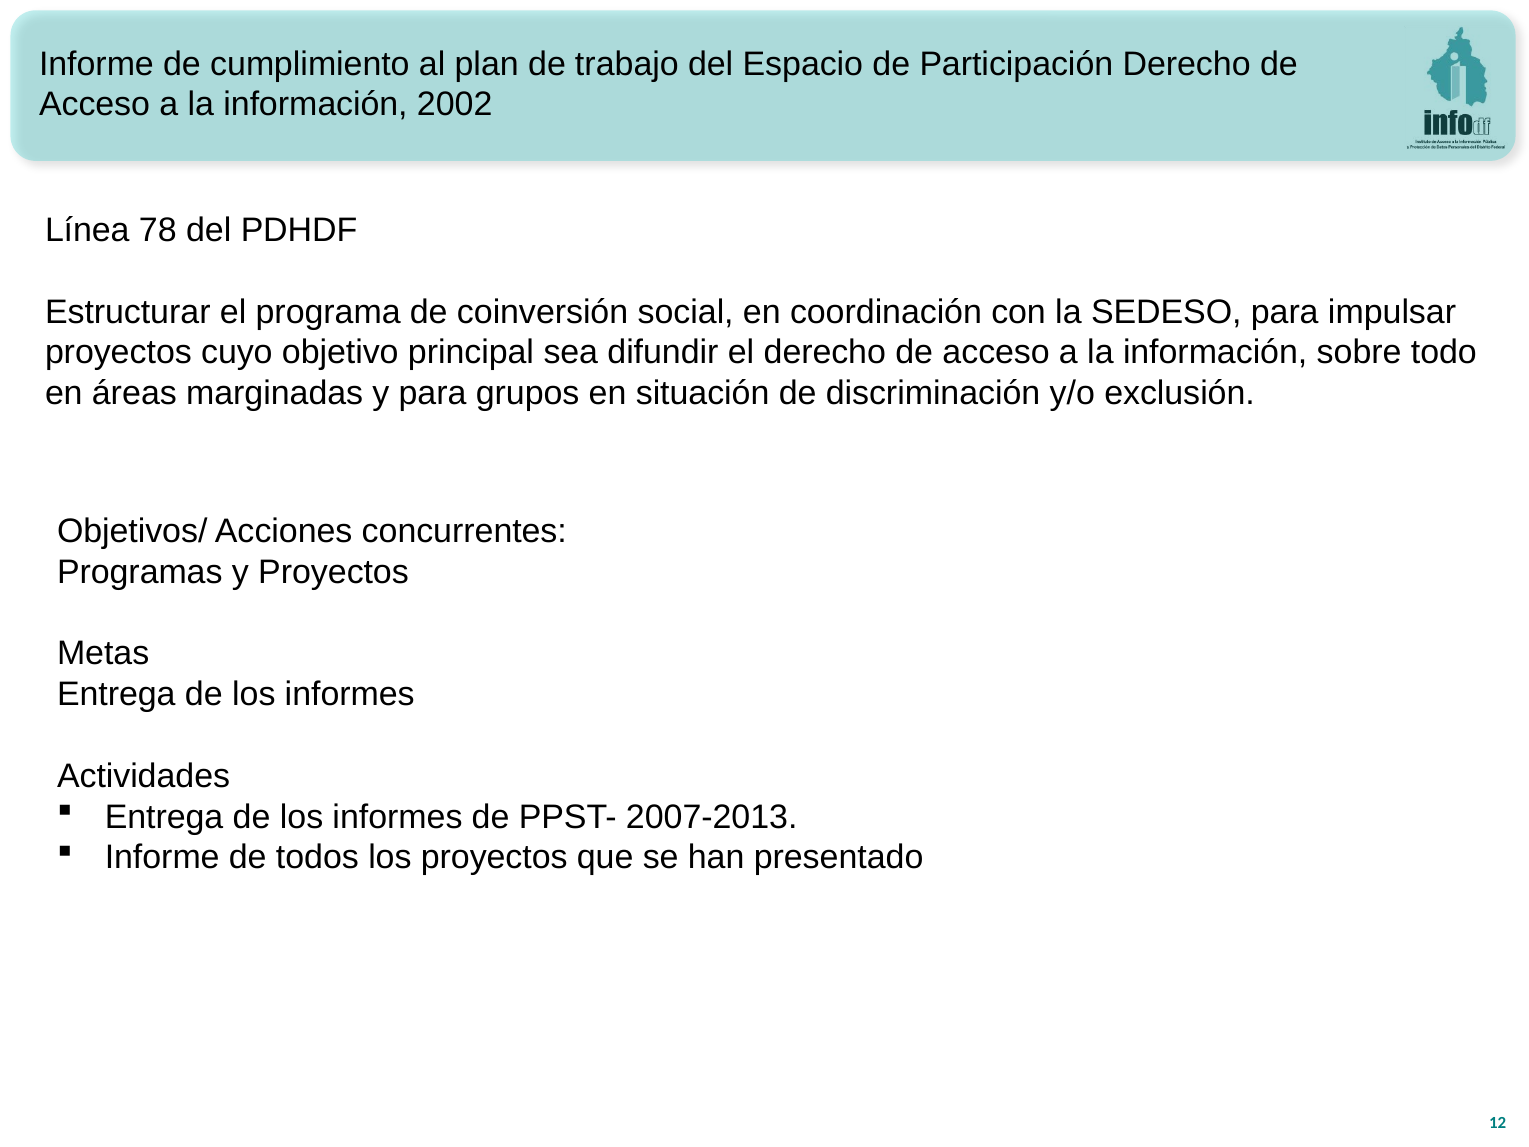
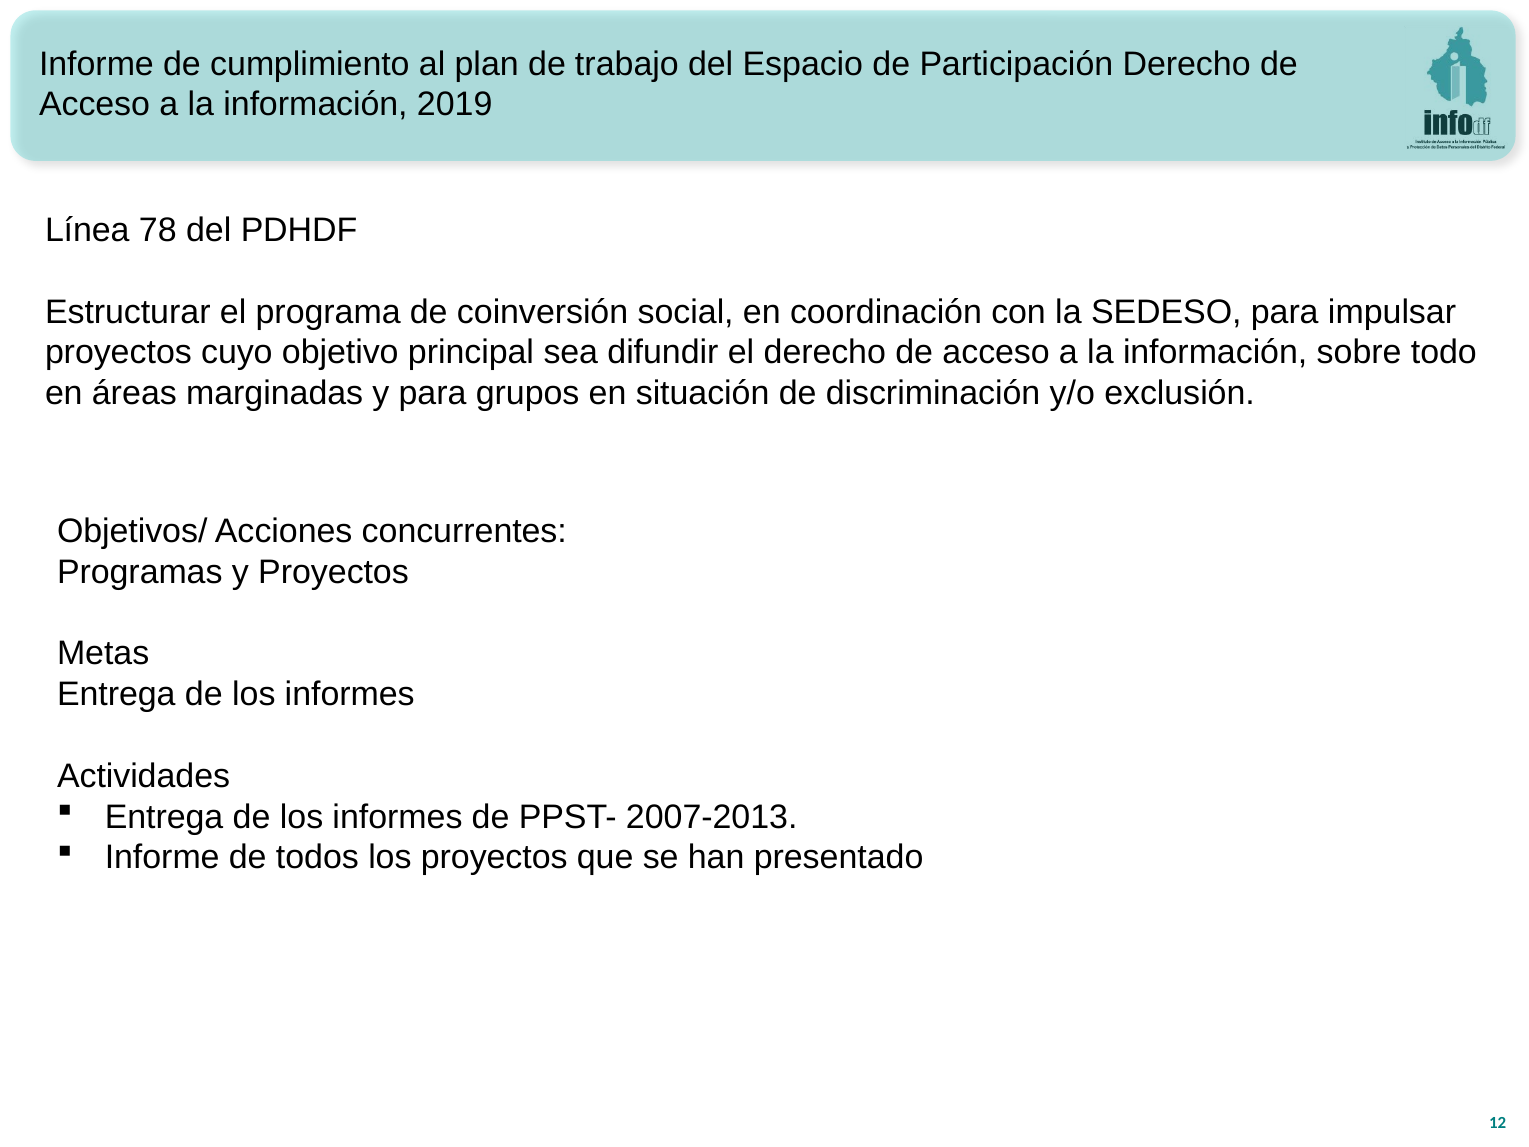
2002: 2002 -> 2019
